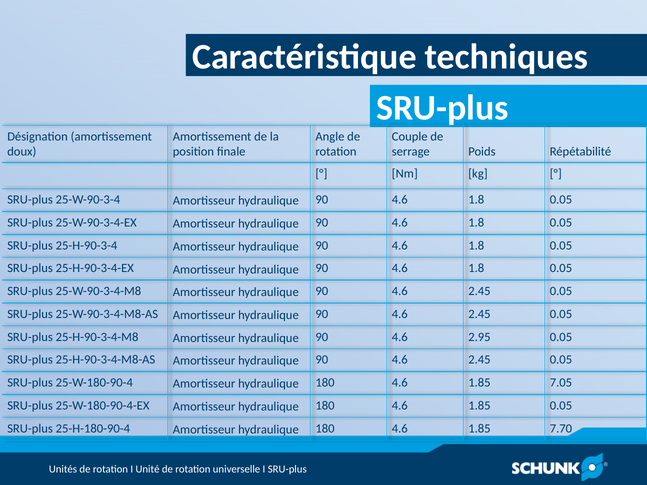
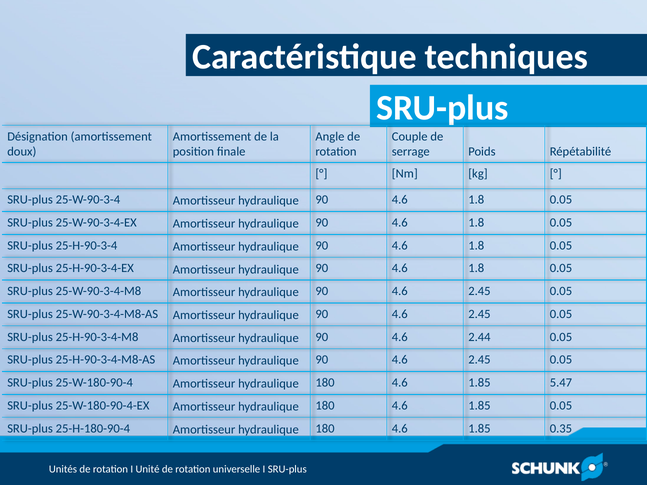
2.95: 2.95 -> 2.44
7.05: 7.05 -> 5.47
7.70: 7.70 -> 0.35
